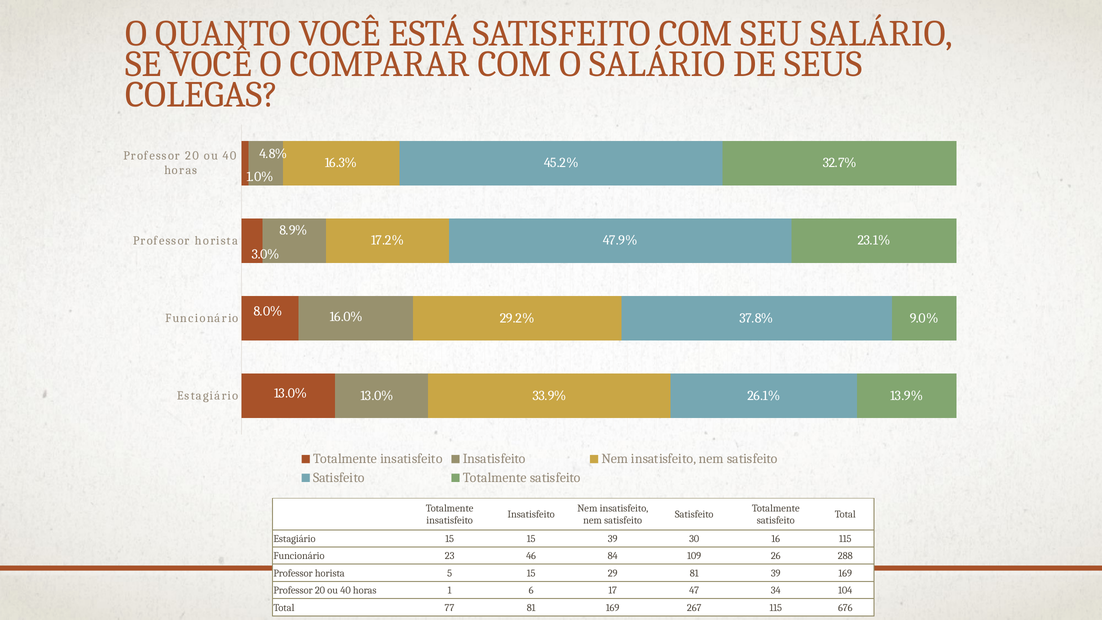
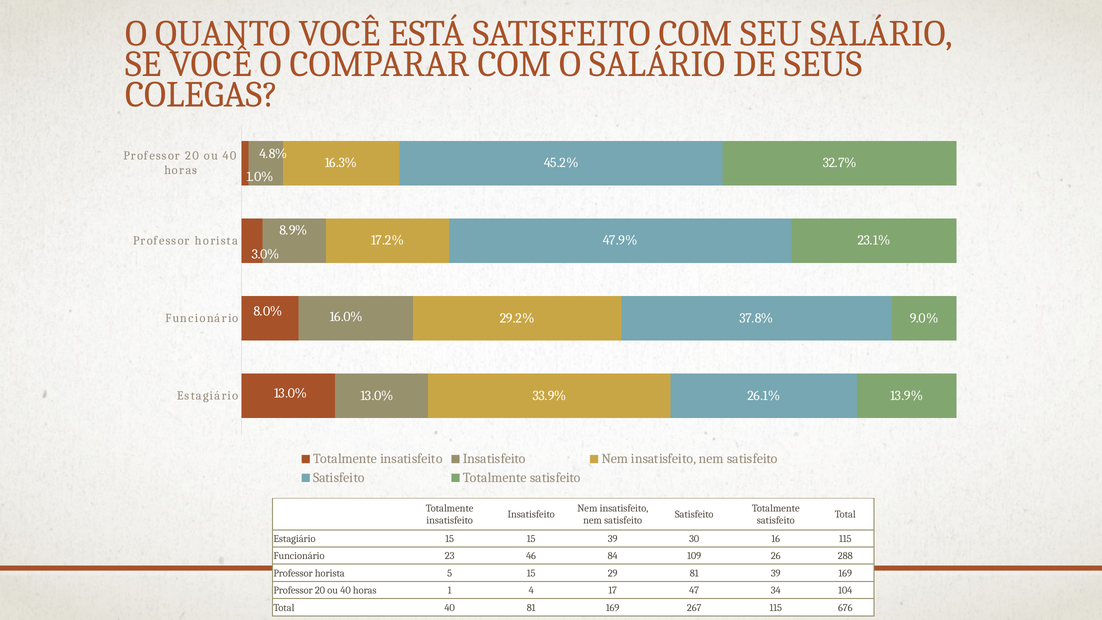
6: 6 -> 4
Total 77: 77 -> 40
